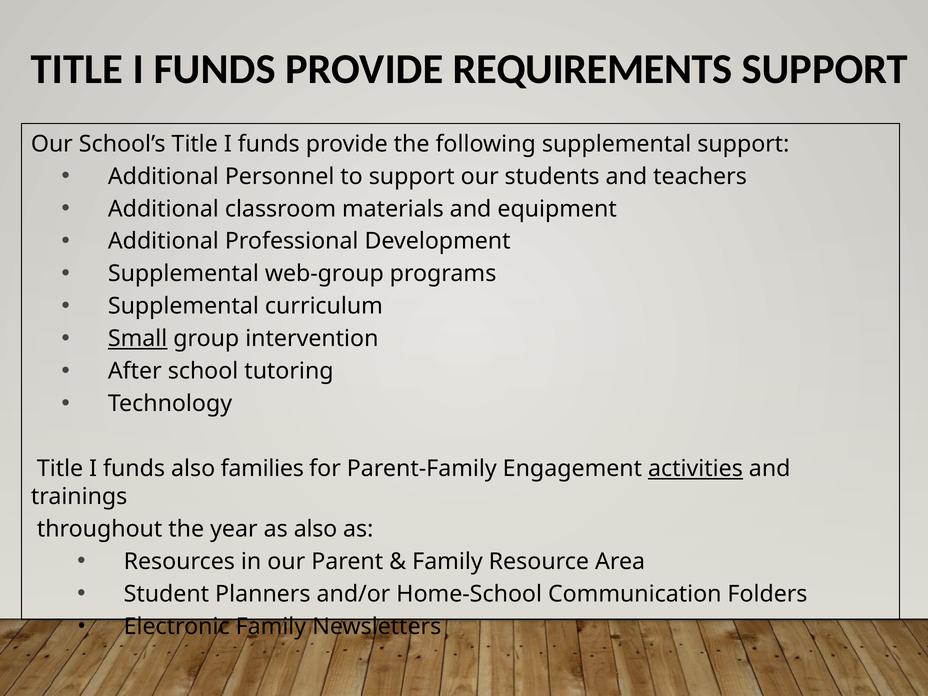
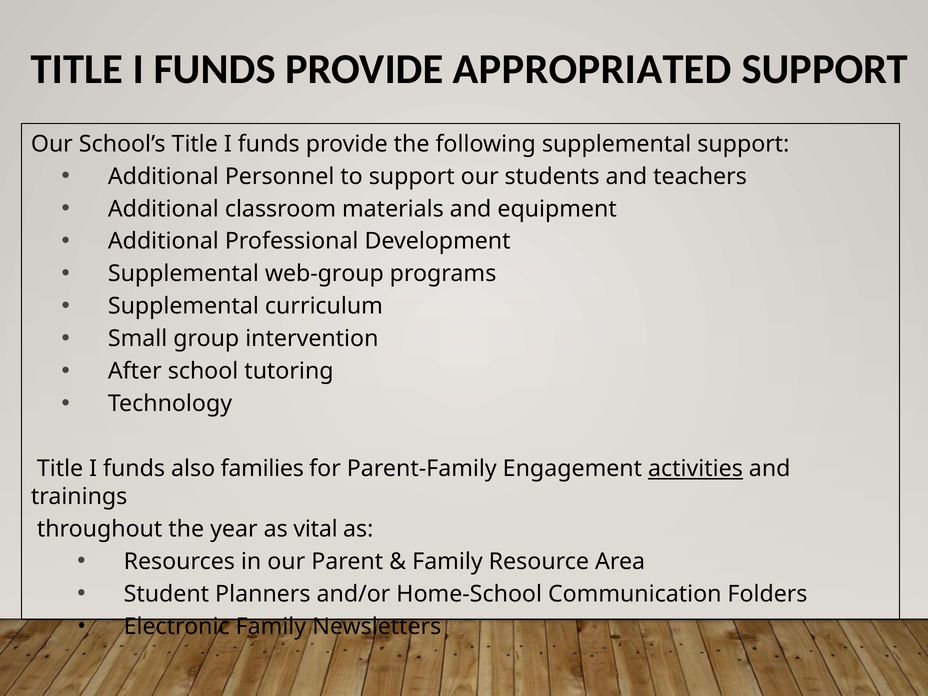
REQUIREMENTS: REQUIREMENTS -> APPROPRIATED
Small underline: present -> none
as also: also -> vital
